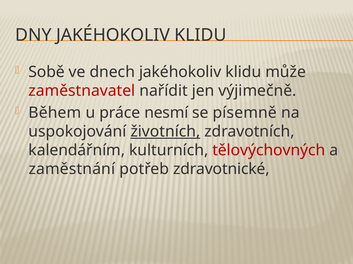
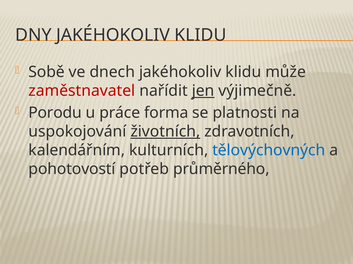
jen underline: none -> present
Během: Během -> Porodu
nesmí: nesmí -> forma
písemně: písemně -> platnosti
tělovýchovných colour: red -> blue
zaměstnání: zaměstnání -> pohotovostí
zdravotnické: zdravotnické -> průměrného
